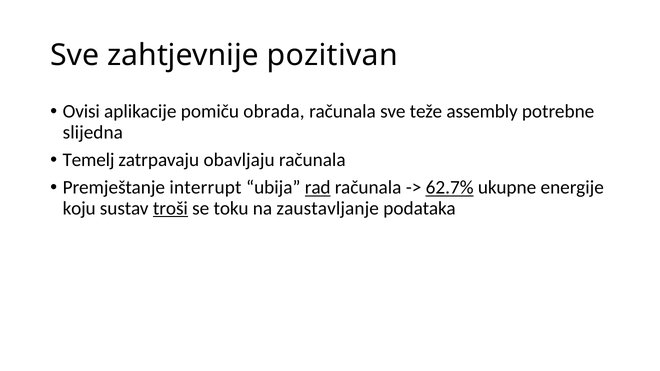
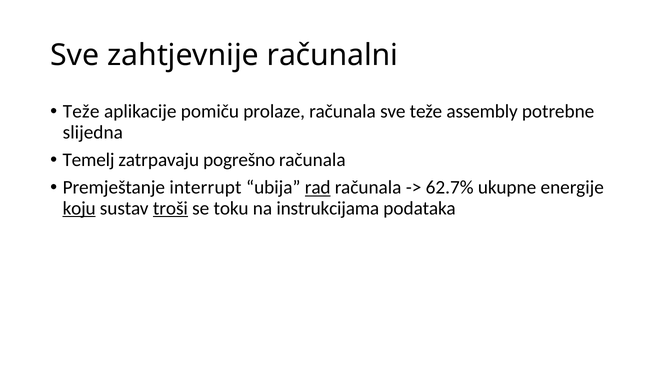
pozitivan: pozitivan -> računalni
Ovisi at (81, 112): Ovisi -> Teže
obrada: obrada -> prolaze
obavljaju: obavljaju -> pogrešno
62.7% underline: present -> none
koju underline: none -> present
zaustavljanje: zaustavljanje -> instrukcijama
